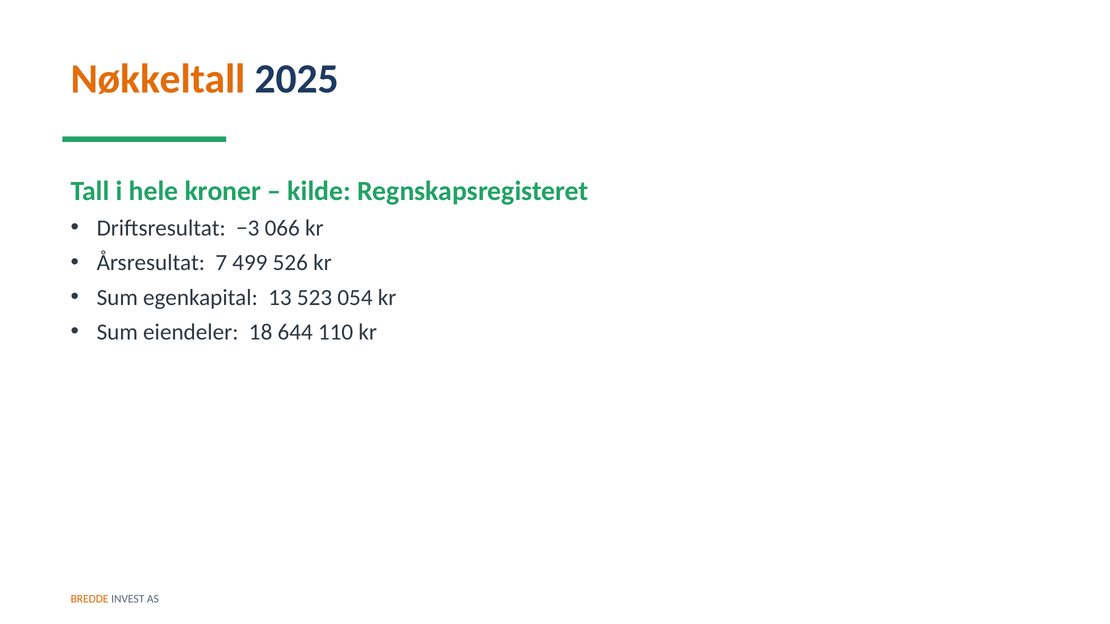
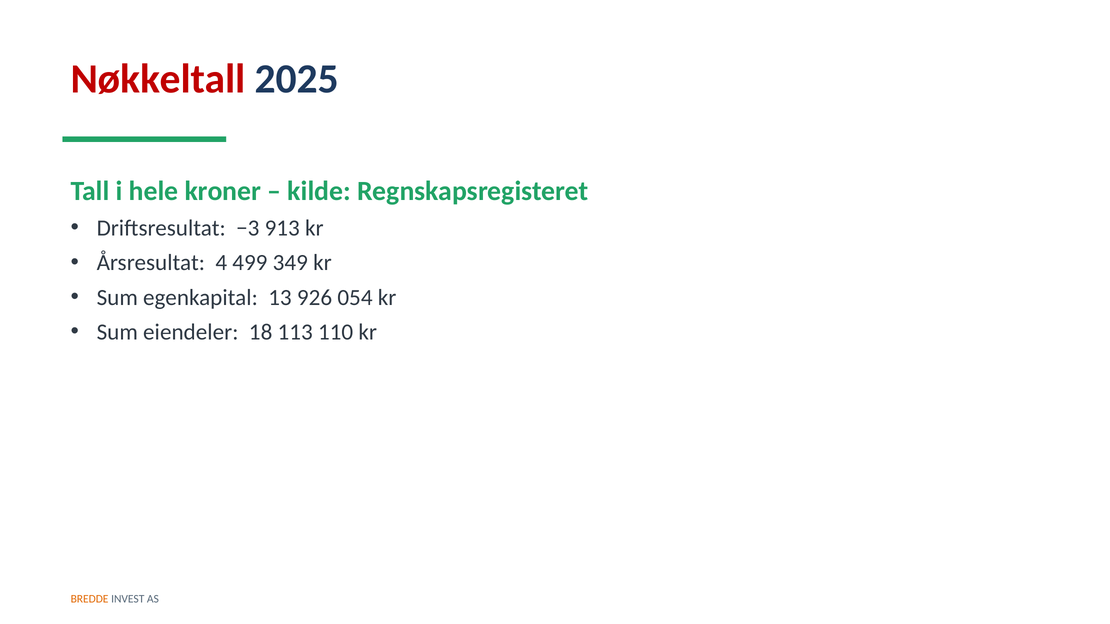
Nøkkeltall colour: orange -> red
066: 066 -> 913
7: 7 -> 4
526: 526 -> 349
523: 523 -> 926
644: 644 -> 113
